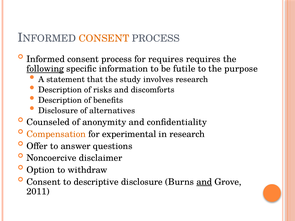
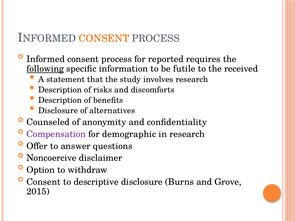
for requires: requires -> reported
purpose: purpose -> received
Compensation colour: orange -> purple
experimental: experimental -> demographic
and at (204, 182) underline: present -> none
2011: 2011 -> 2015
